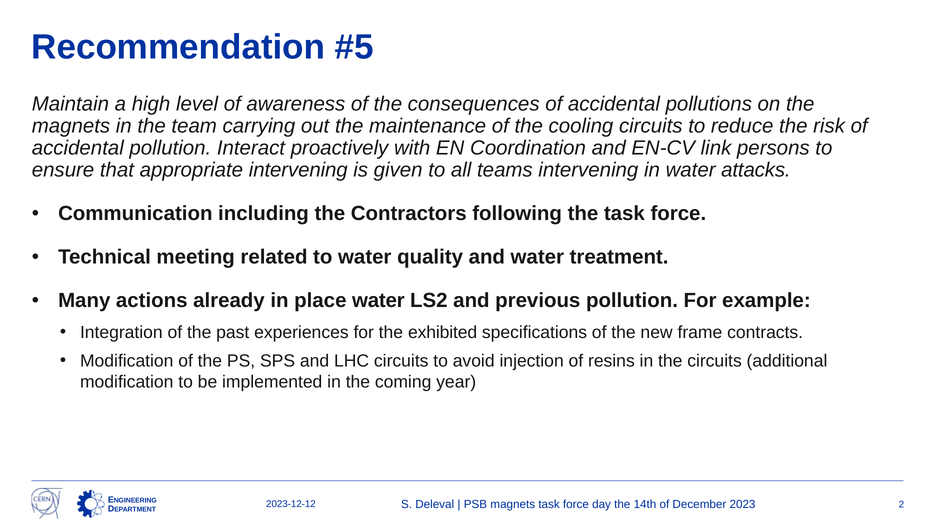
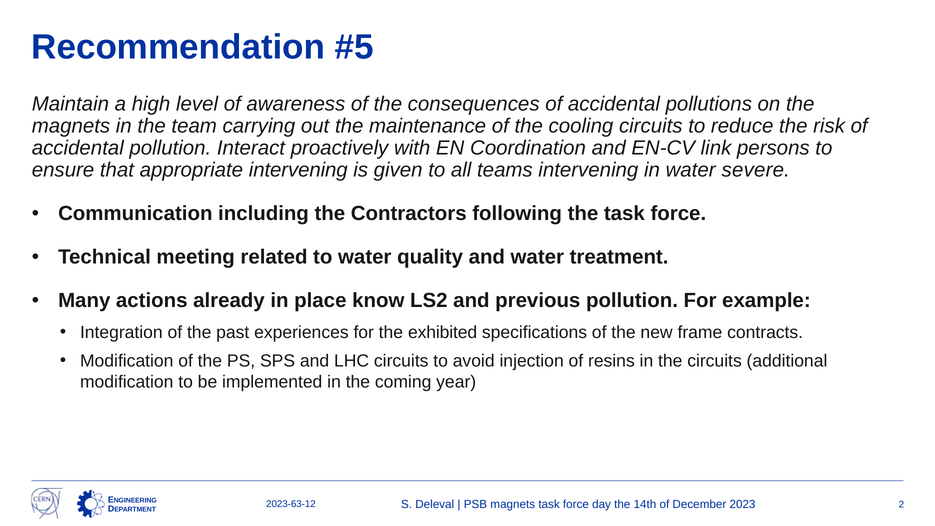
attacks: attacks -> severe
place water: water -> know
2023-12-12: 2023-12-12 -> 2023-63-12
